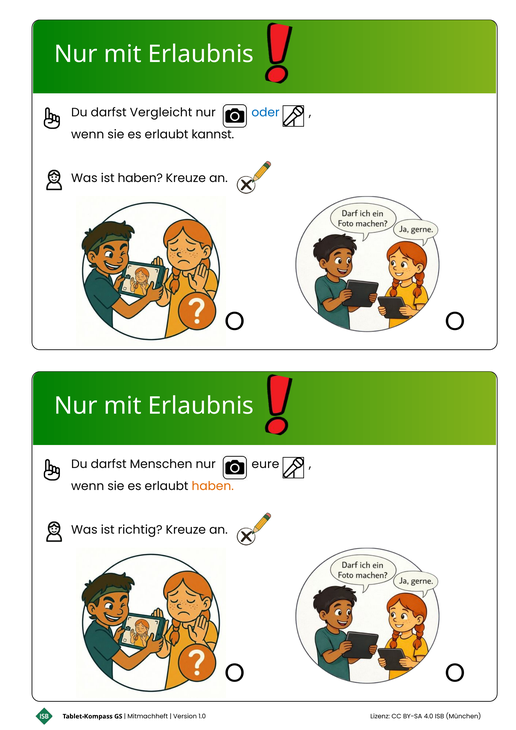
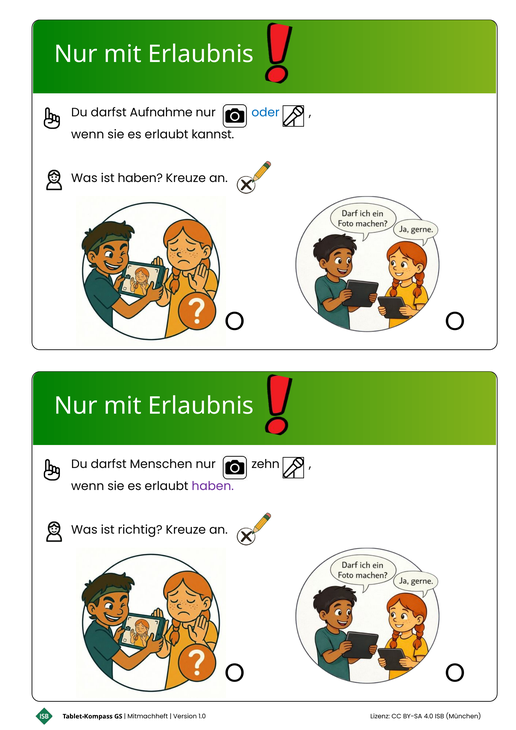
Vergleicht: Vergleicht -> Aufnahme
eure: eure -> zehn
haben at (213, 486) colour: orange -> purple
